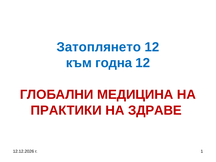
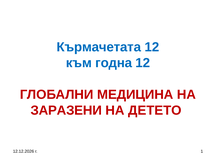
Затоплянето: Затоплянето -> Кърмачетата
ПРАКТИКИ: ПРАКТИКИ -> ЗАРАЗЕНИ
ЗДРАВЕ: ЗДРАВЕ -> ДЕТЕТО
